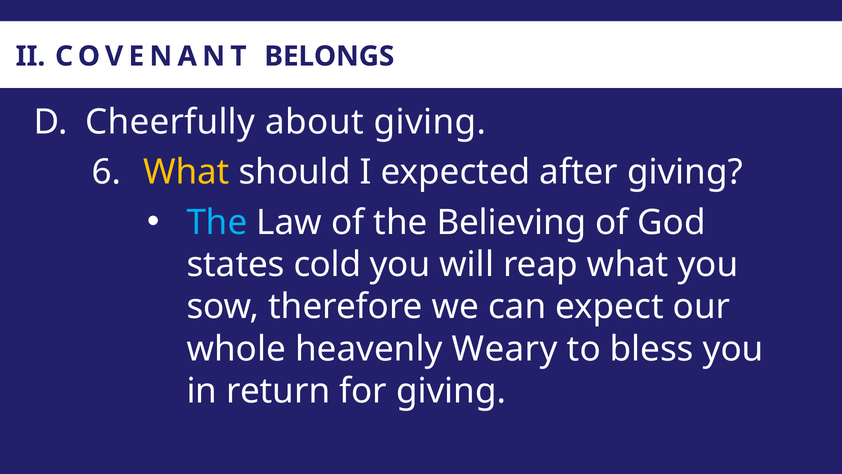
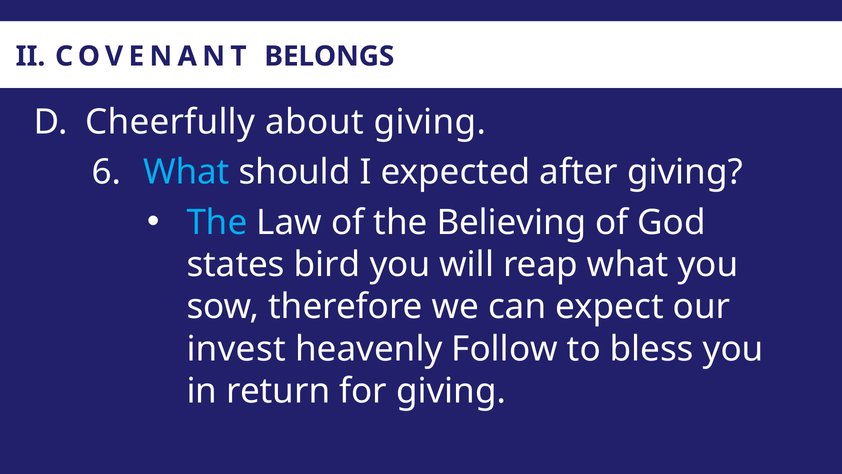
What at (186, 172) colour: yellow -> light blue
cold: cold -> bird
whole: whole -> invest
Weary: Weary -> Follow
